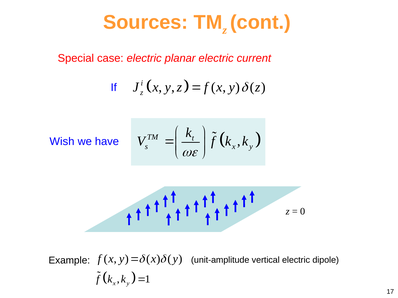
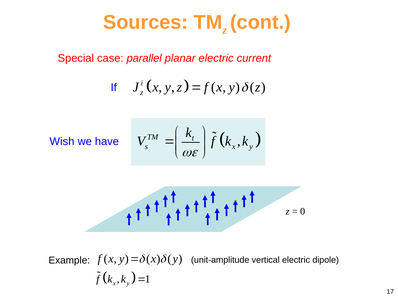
case electric: electric -> parallel
